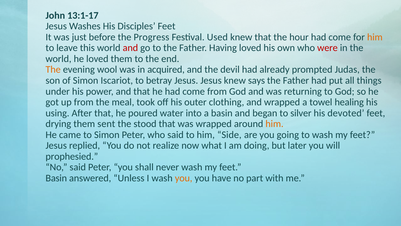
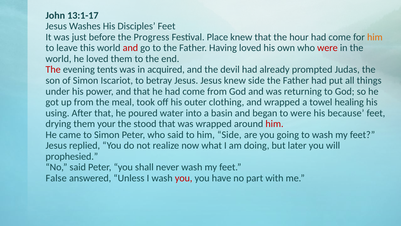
Used: Used -> Place
The at (53, 70) colour: orange -> red
wool: wool -> tents
knew says: says -> side
to silver: silver -> were
devoted: devoted -> because
sent: sent -> your
him at (275, 124) colour: orange -> red
Basin at (56, 178): Basin -> False
you at (184, 178) colour: orange -> red
